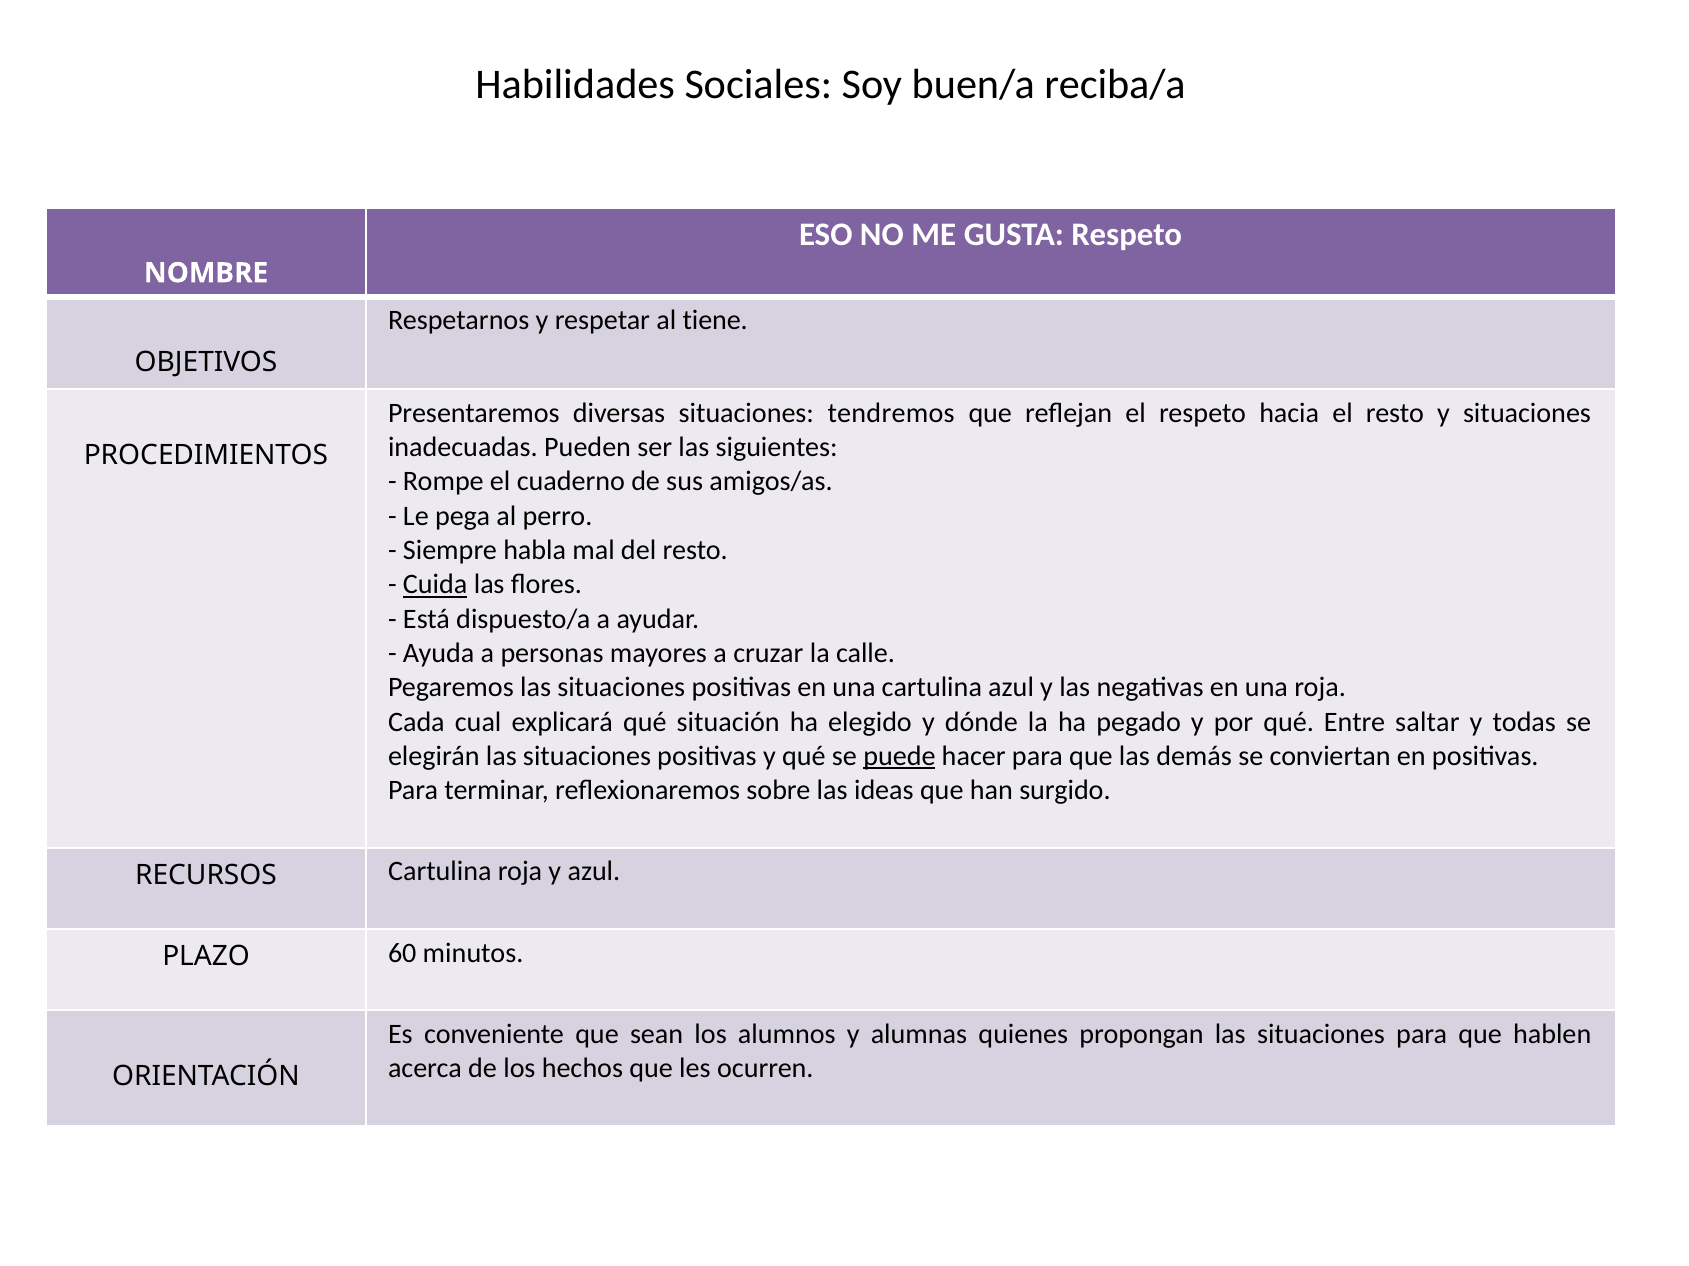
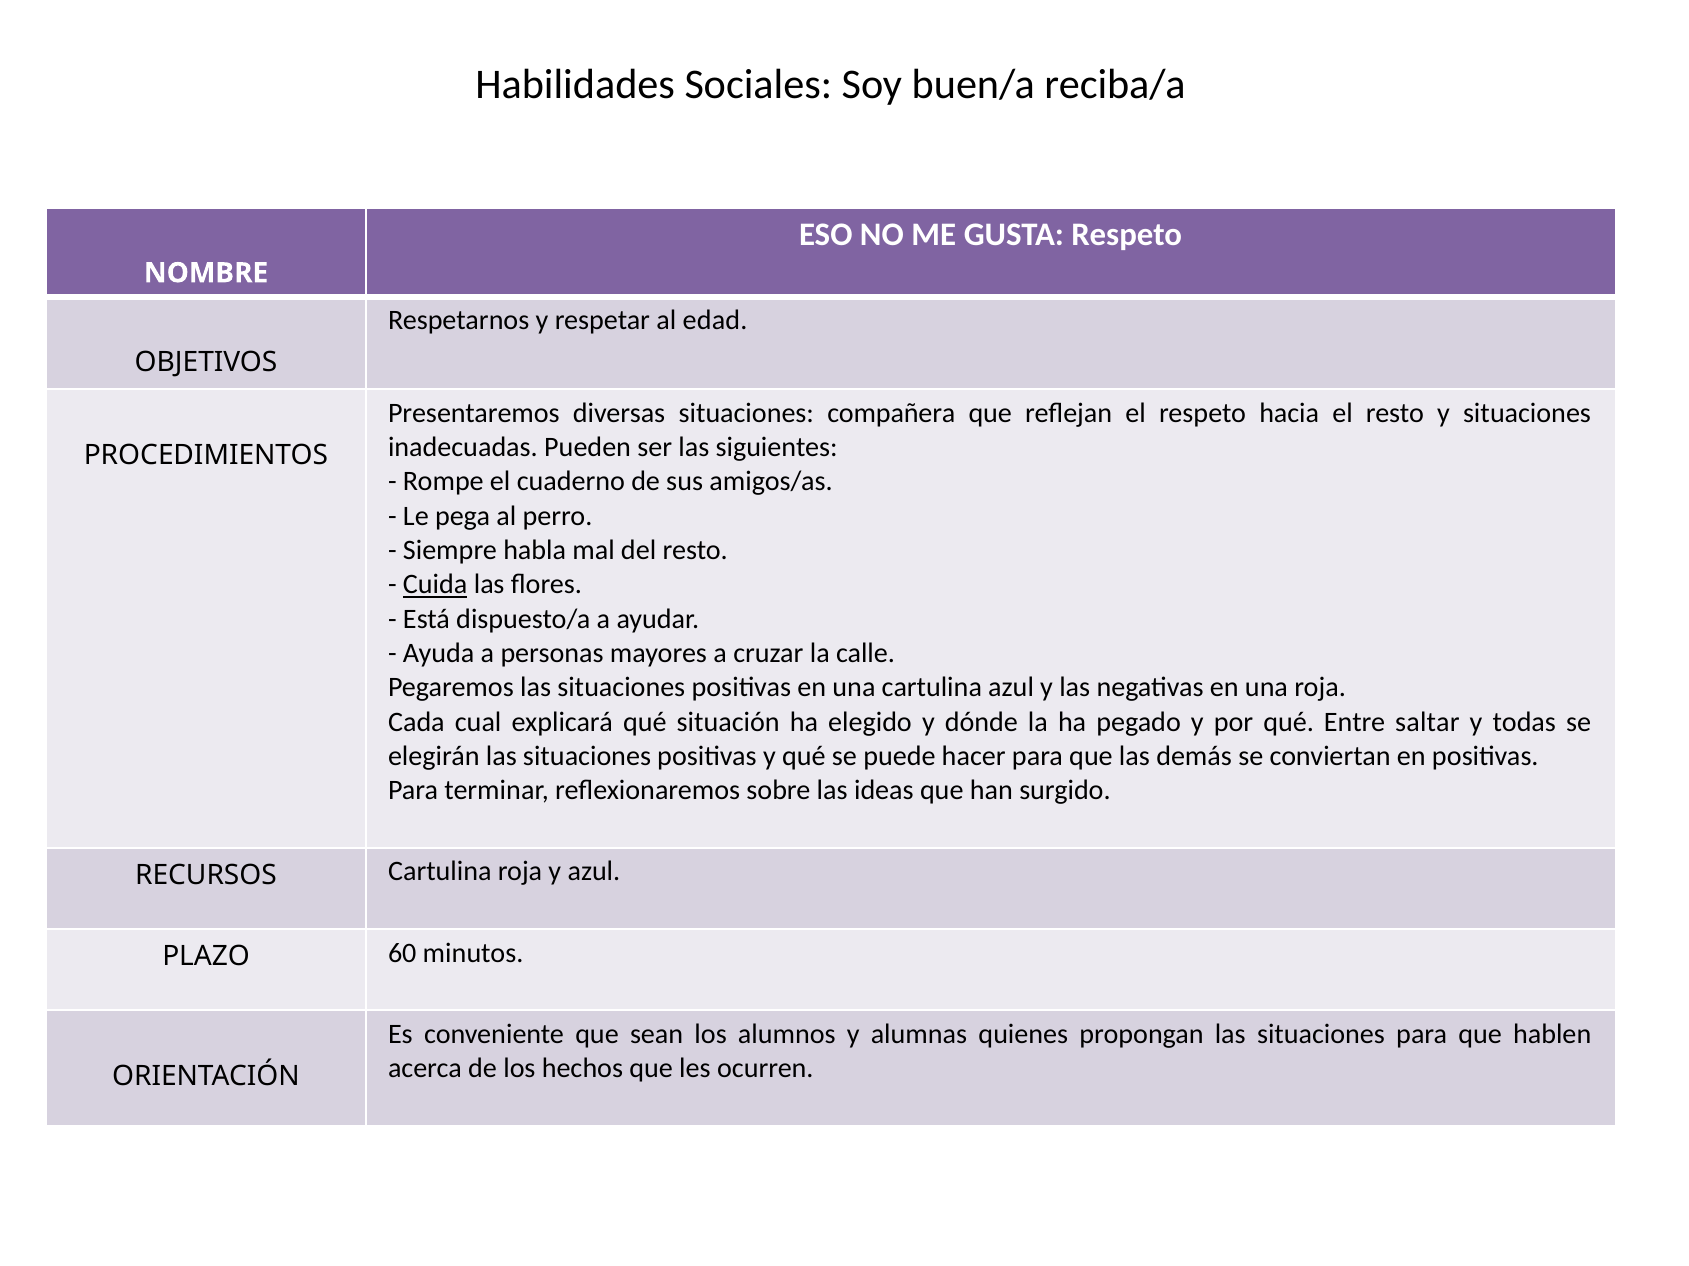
tiene: tiene -> edad
tendremos: tendremos -> compañera
puede underline: present -> none
